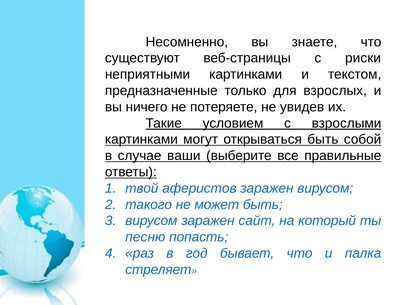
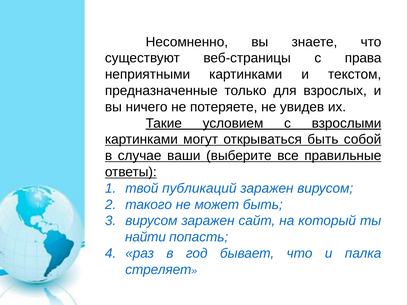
риски: риски -> права
аферистов: аферистов -> публикаций
песню: песню -> найти
